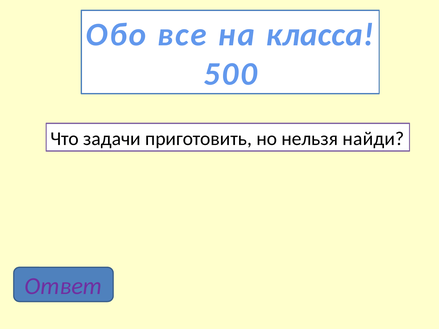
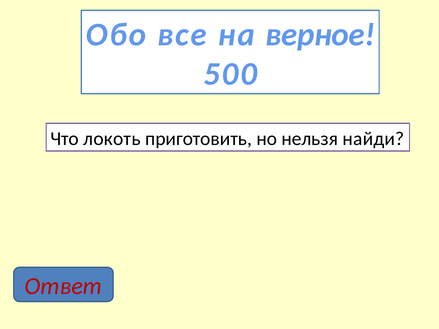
класса: класса -> верное
задачи: задачи -> локоть
Ответ colour: purple -> red
